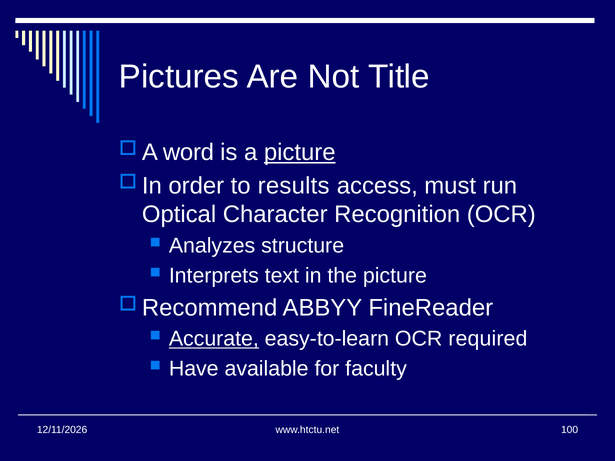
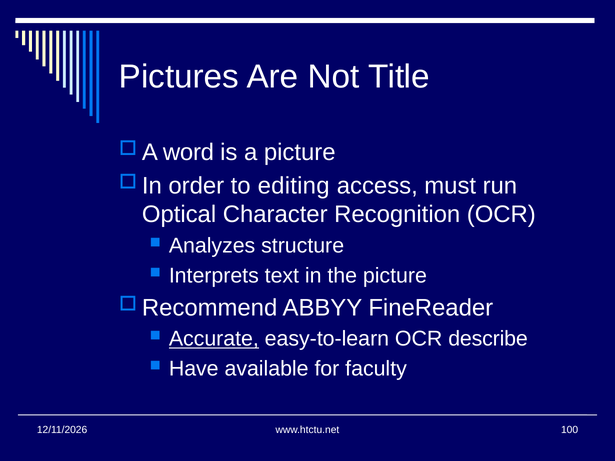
picture at (300, 152) underline: present -> none
results: results -> editing
required: required -> describe
